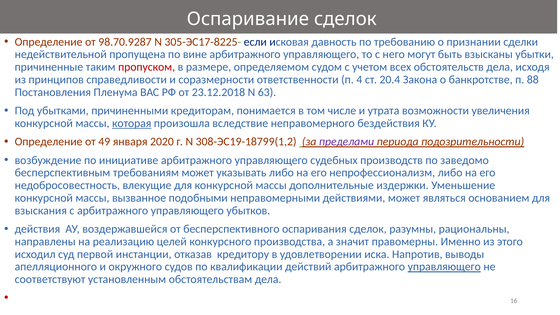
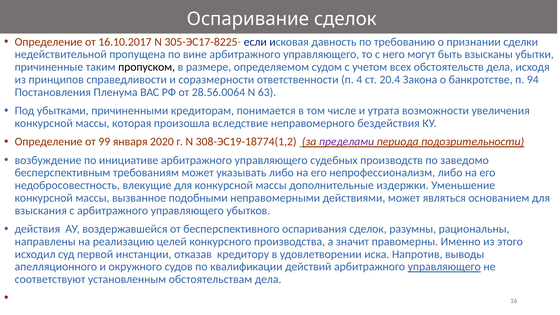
98.70.9287: 98.70.9287 -> 16.10.2017
пропуском colour: red -> black
88: 88 -> 94
23.12.2018: 23.12.2018 -> 28.56.0064
которая underline: present -> none
49: 49 -> 99
308-ЭС19-18799(1,2: 308-ЭС19-18799(1,2 -> 308-ЭС19-18774(1,2
